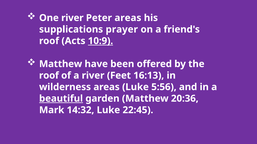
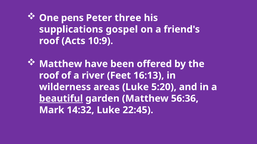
One river: river -> pens
Peter areas: areas -> three
prayer: prayer -> gospel
10:9 underline: present -> none
5:56: 5:56 -> 5:20
20:36: 20:36 -> 56:36
